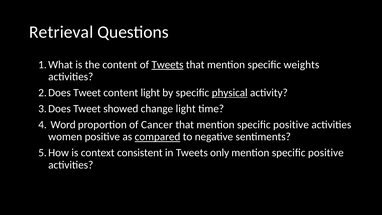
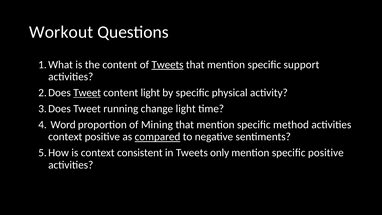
Retrieval: Retrieval -> Workout
weights: weights -> support
Tweet at (87, 93) underline: none -> present
physical underline: present -> none
showed: showed -> running
Cancer: Cancer -> Mining
that mention specific positive: positive -> method
women at (65, 137): women -> context
